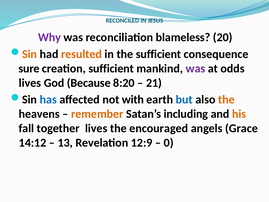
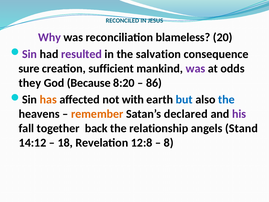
Sin at (30, 54) colour: orange -> purple
resulted colour: orange -> purple
the sufficient: sufficient -> salvation
lives at (30, 83): lives -> they
21: 21 -> 86
has colour: blue -> orange
the at (226, 100) colour: orange -> blue
including: including -> declared
his colour: orange -> purple
together lives: lives -> back
encouraged: encouraged -> relationship
Grace: Grace -> Stand
13: 13 -> 18
12:9: 12:9 -> 12:8
0: 0 -> 8
